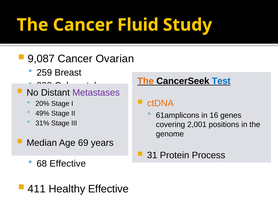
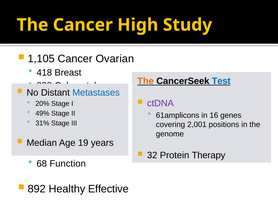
Fluid: Fluid -> High
9,087: 9,087 -> 1,105
259: 259 -> 418
Metastases colour: purple -> blue
ctDNA colour: orange -> purple
69: 69 -> 19
31: 31 -> 32
Process: Process -> Therapy
68 Effective: Effective -> Function
411: 411 -> 892
